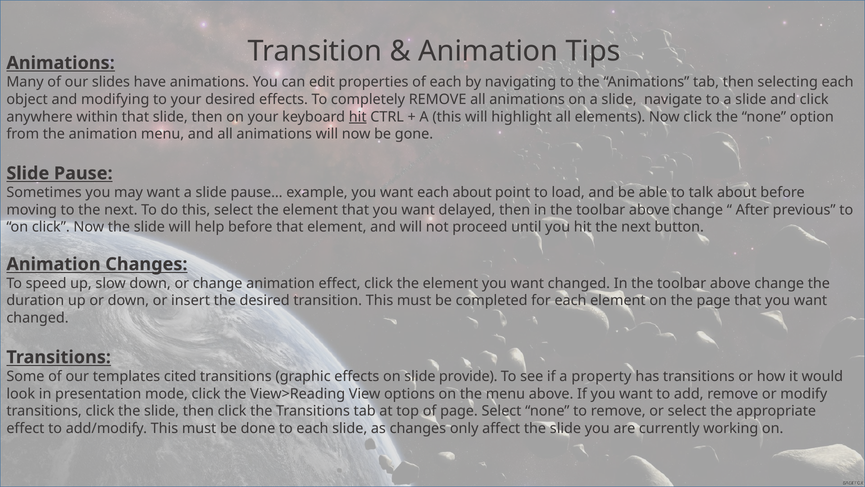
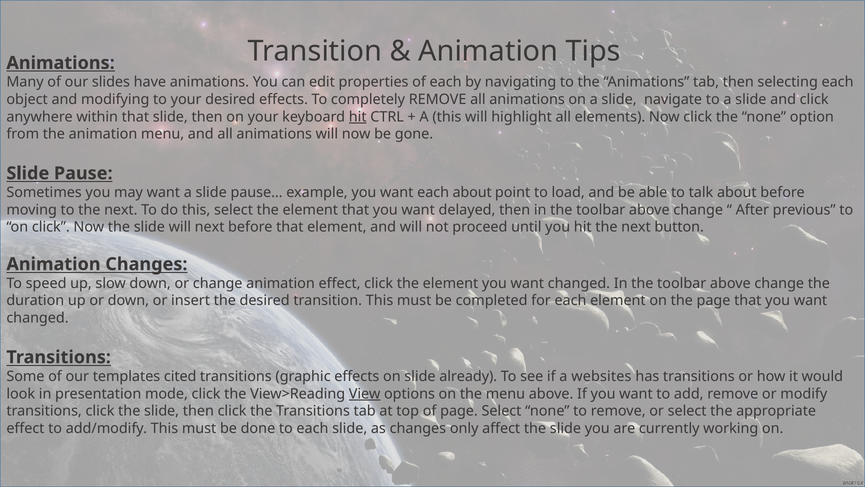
will help: help -> next
provide: provide -> already
property: property -> websites
View underline: none -> present
